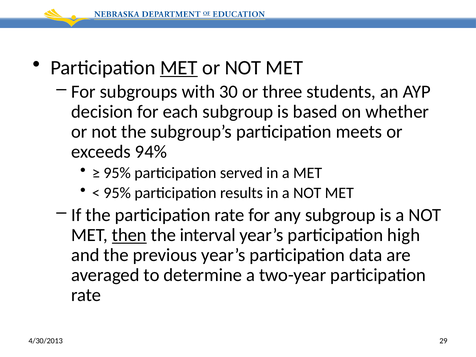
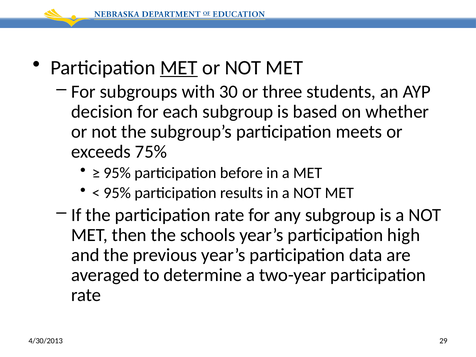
94%: 94% -> 75%
served: served -> before
then underline: present -> none
interval: interval -> schools
